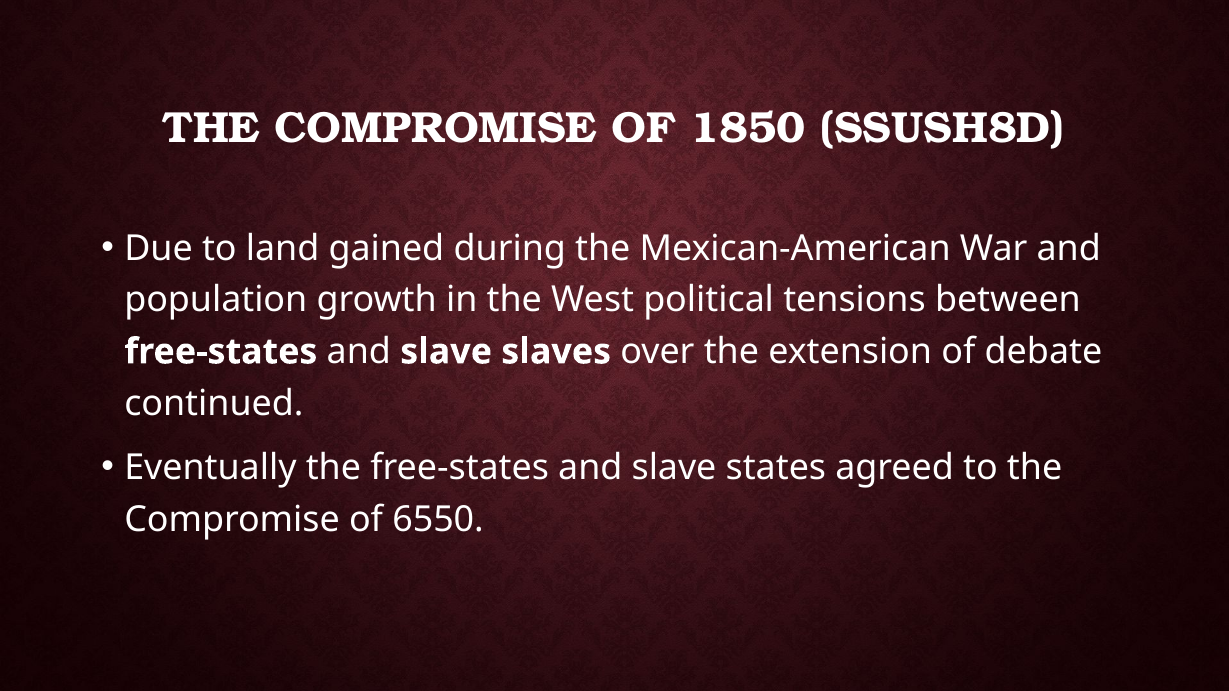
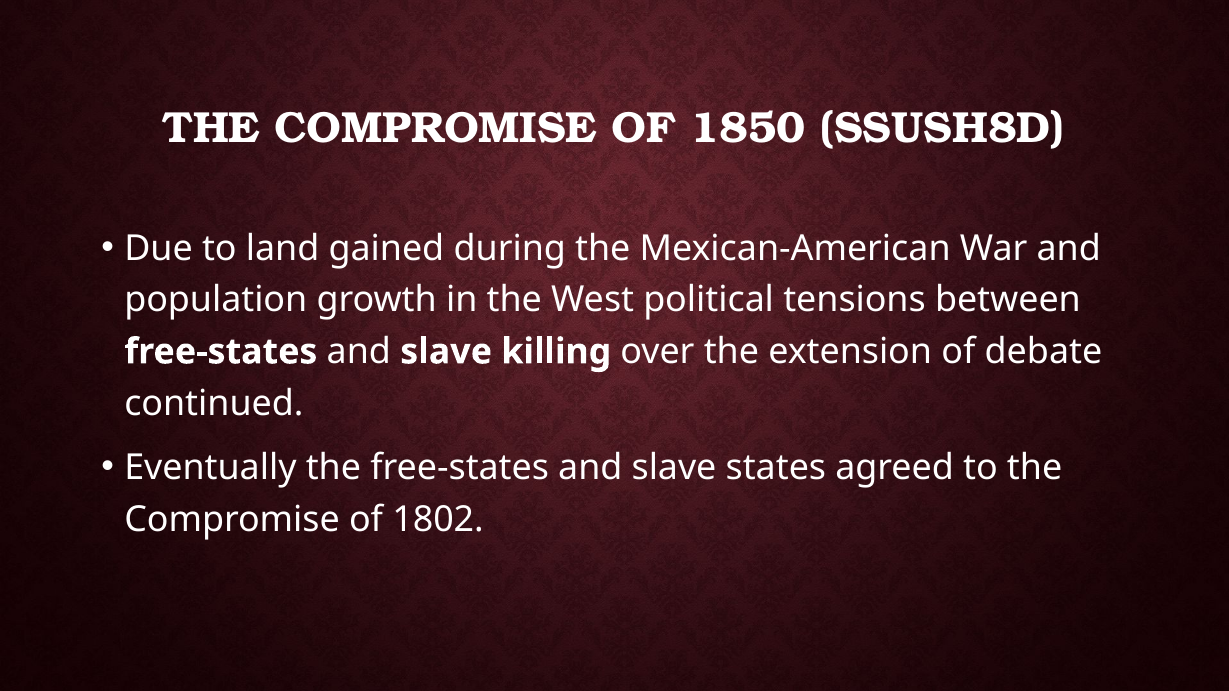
slaves: slaves -> killing
6550: 6550 -> 1802
